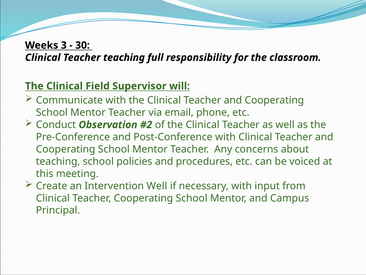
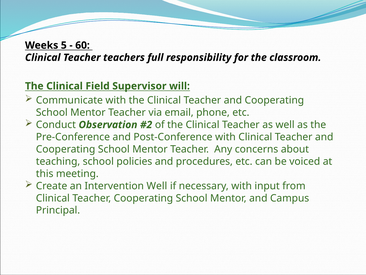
3: 3 -> 5
30: 30 -> 60
Teacher teaching: teaching -> teachers
